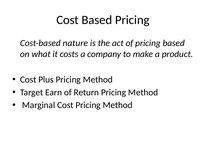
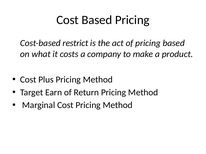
nature: nature -> restrict
